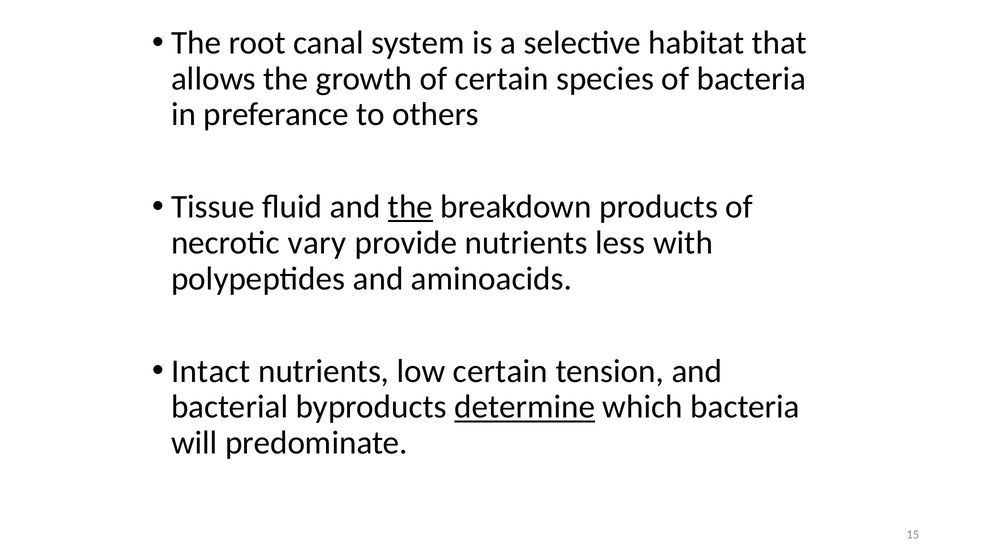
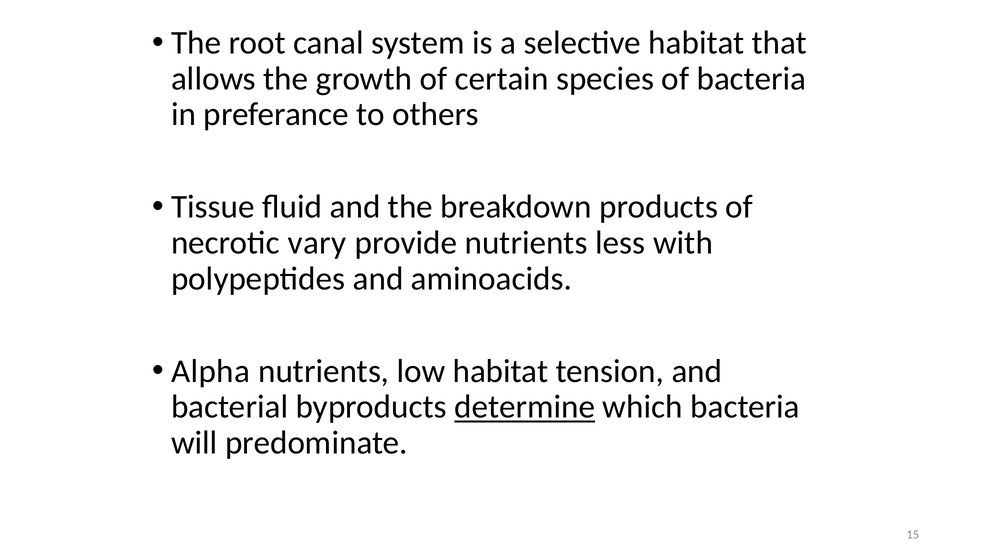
the at (410, 207) underline: present -> none
Intact: Intact -> Alpha
low certain: certain -> habitat
